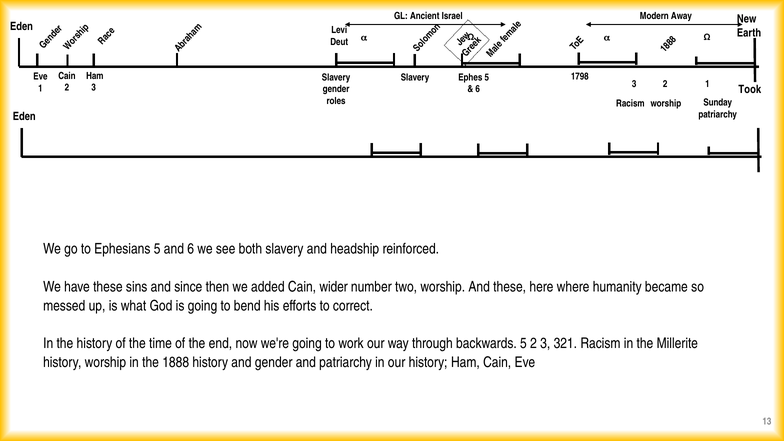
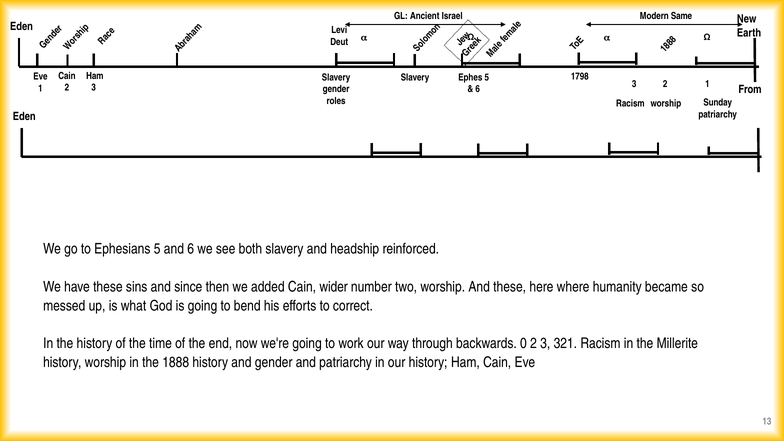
Away: Away -> Same
Took: Took -> From
backwards 5: 5 -> 0
